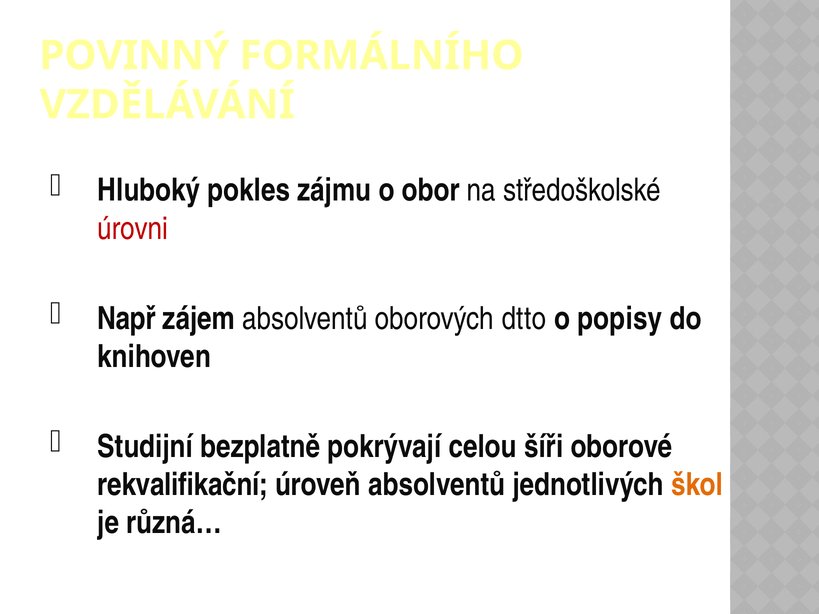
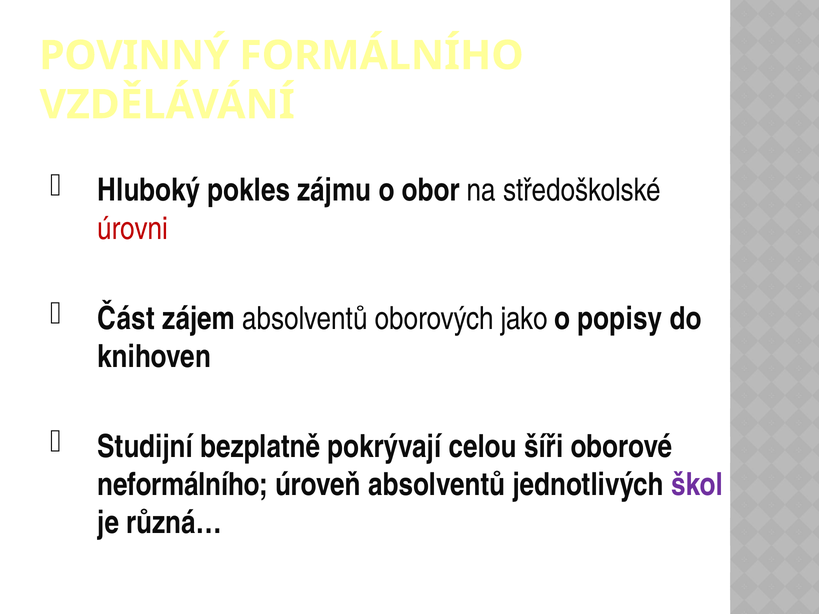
Např: Např -> Část
dtto: dtto -> jako
rekvalifikační: rekvalifikační -> neformálního
škol colour: orange -> purple
